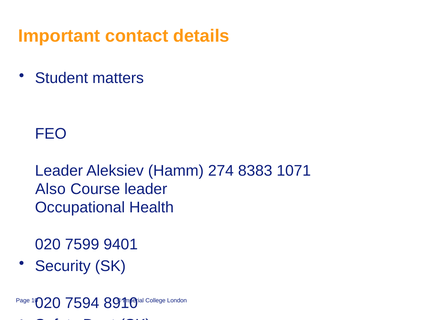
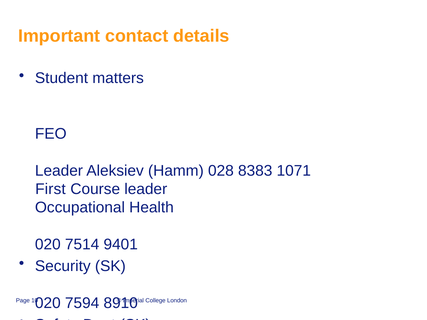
274: 274 -> 028
Also: Also -> First
7599: 7599 -> 7514
